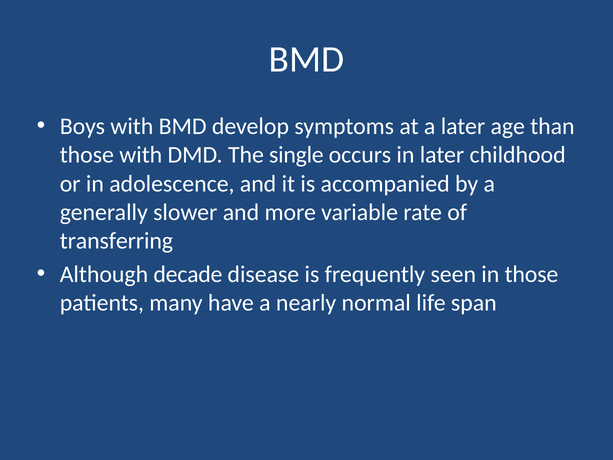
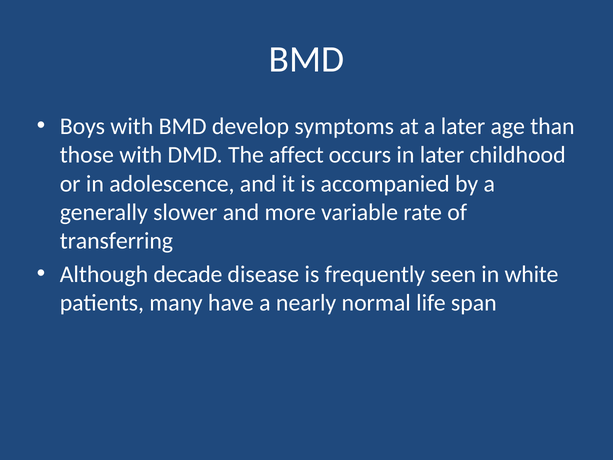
single: single -> affect
in those: those -> white
